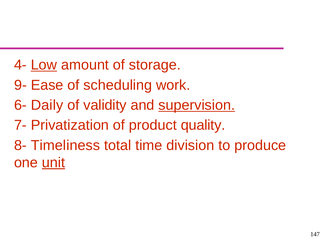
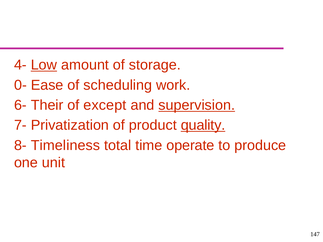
9-: 9- -> 0-
Daily: Daily -> Their
validity: validity -> except
quality underline: none -> present
division: division -> operate
unit underline: present -> none
